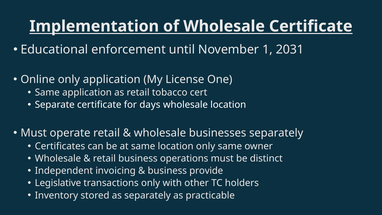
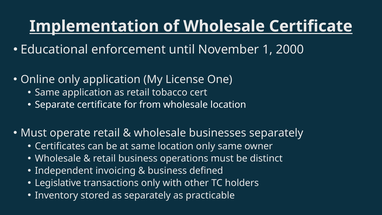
2031: 2031 -> 2000
days: days -> from
provide: provide -> defined
